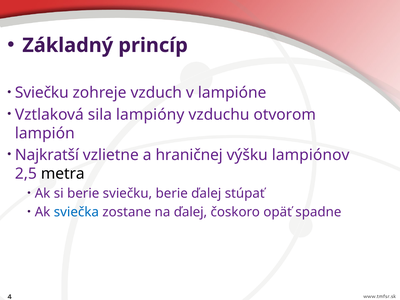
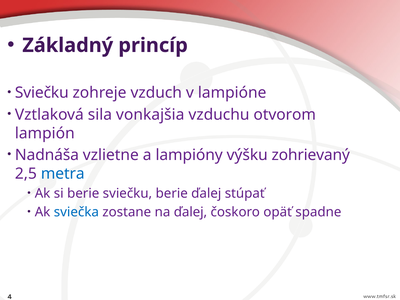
lampióny: lampióny -> vonkajšia
Najkratší: Najkratší -> Nadnáša
hraničnej: hraničnej -> lampióny
lampiónov: lampiónov -> zohrievaný
metra colour: black -> blue
